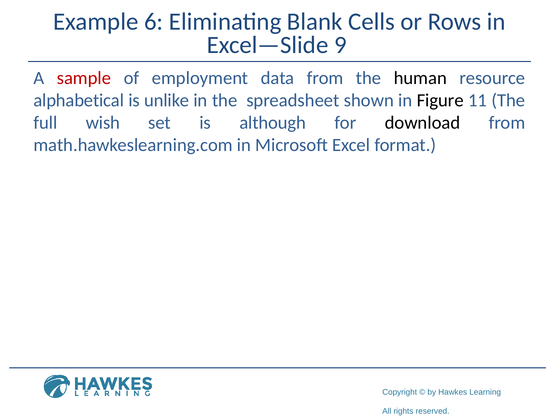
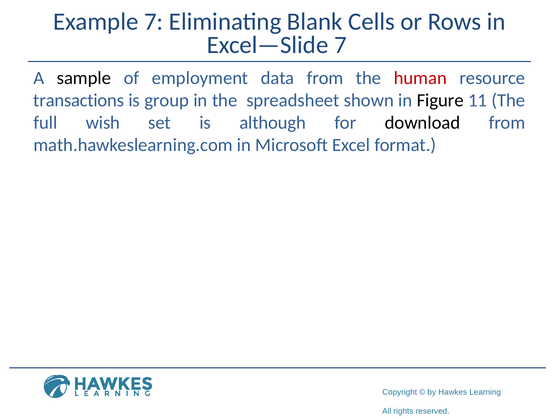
Example 6: 6 -> 7
Excel—Slide 9: 9 -> 7
sample colour: red -> black
human colour: black -> red
alphabetical: alphabetical -> transactions
unlike: unlike -> group
